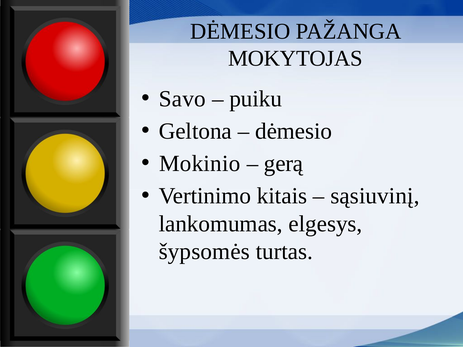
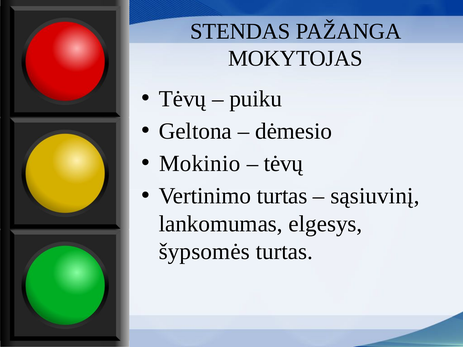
DĖMESIO at (240, 31): DĖMESIO -> STENDAS
Savo at (182, 99): Savo -> Tėvų
gerą at (284, 164): gerą -> tėvų
Vertinimo kitais: kitais -> turtas
